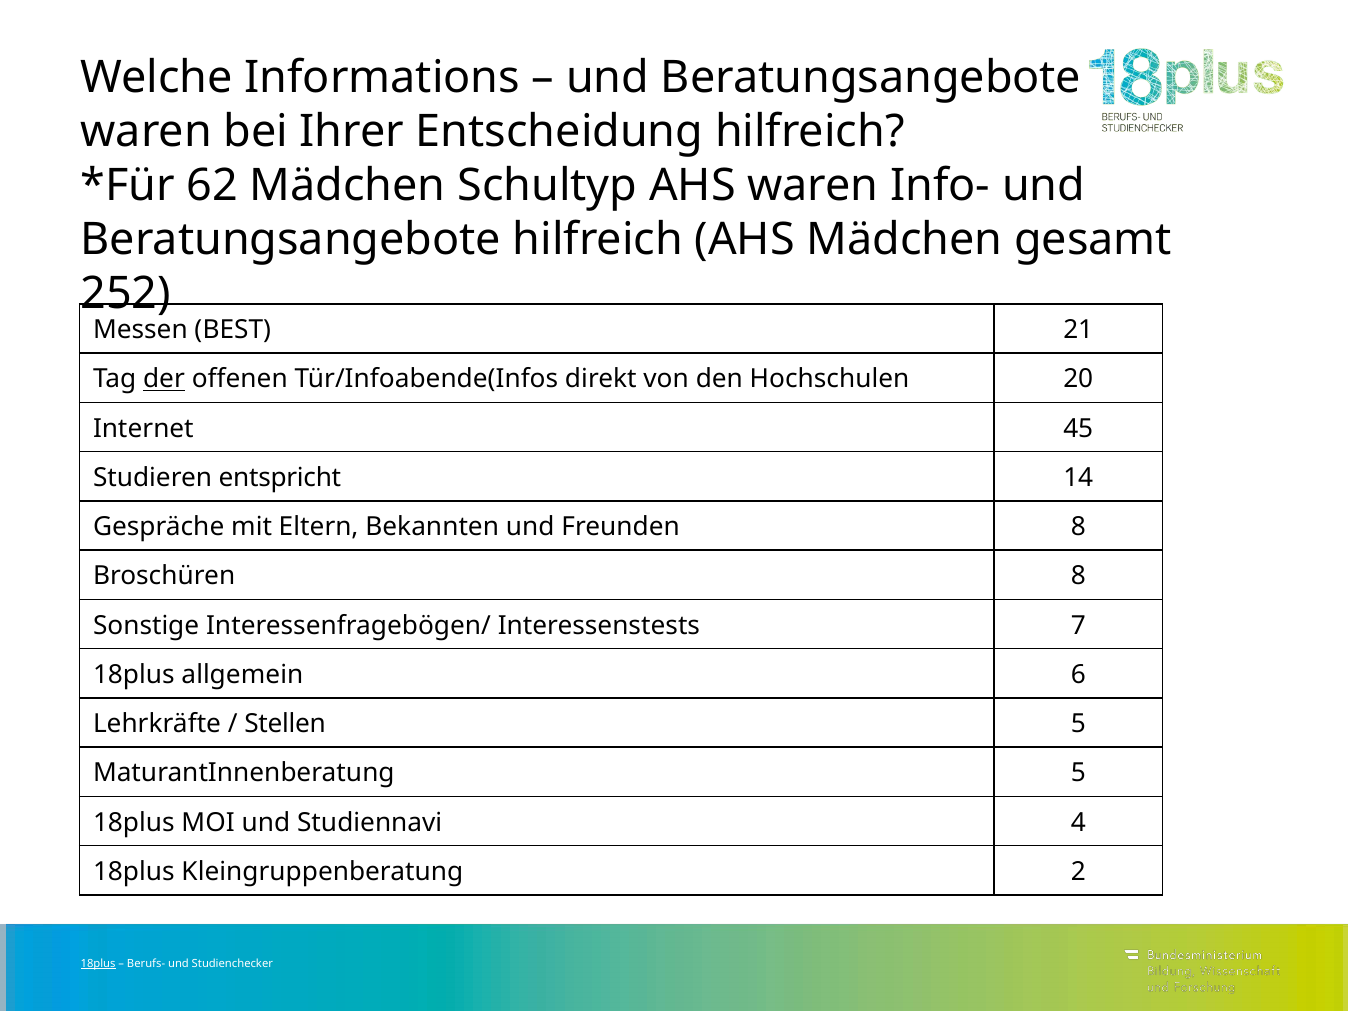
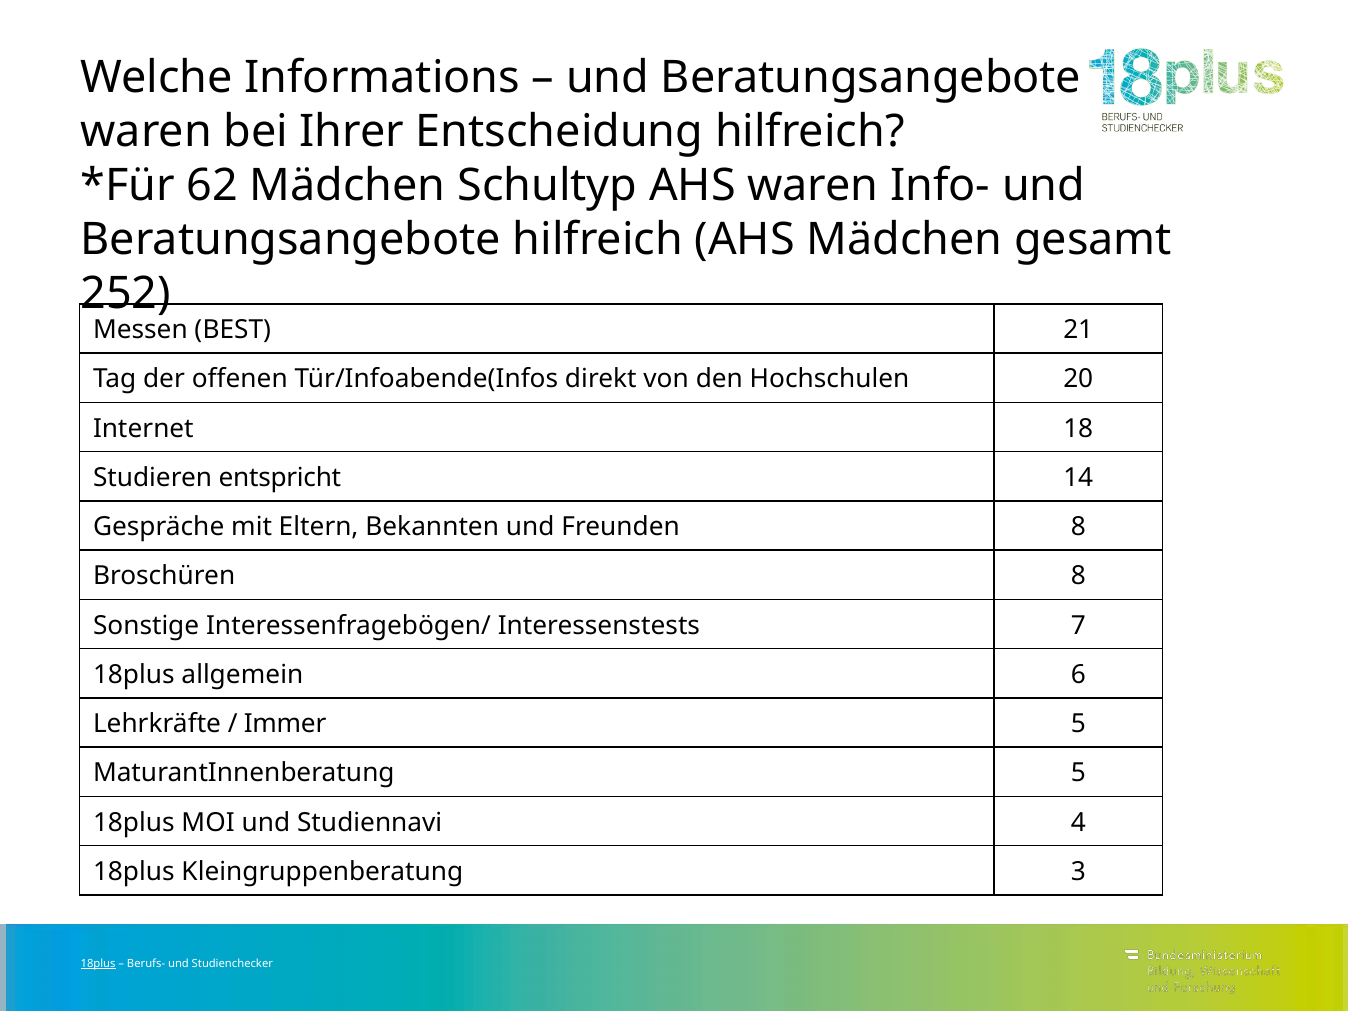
der underline: present -> none
45: 45 -> 18
Stellen: Stellen -> Immer
2: 2 -> 3
